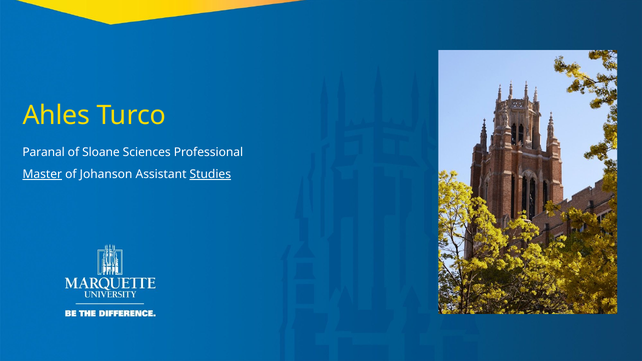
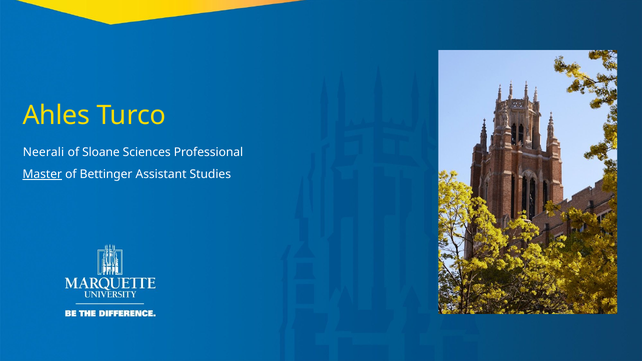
Paranal: Paranal -> Neerali
Johanson: Johanson -> Bettinger
Studies underline: present -> none
